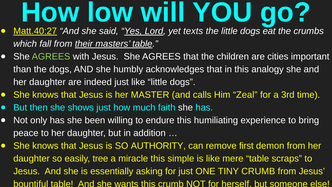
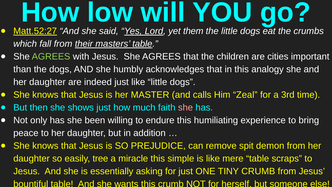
Matt.40:27: Matt.40:27 -> Matt.52:27
texts: texts -> them
she at (185, 107) colour: white -> pink
AUTHORITY: AUTHORITY -> PREJUDICE
first: first -> spit
